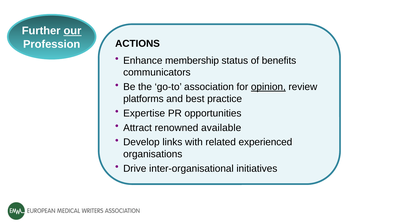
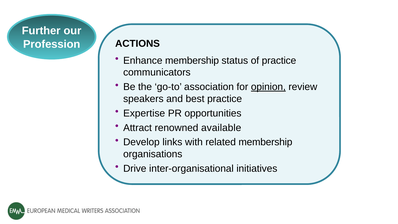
our underline: present -> none
of benefits: benefits -> practice
platforms: platforms -> speakers
related experienced: experienced -> membership
